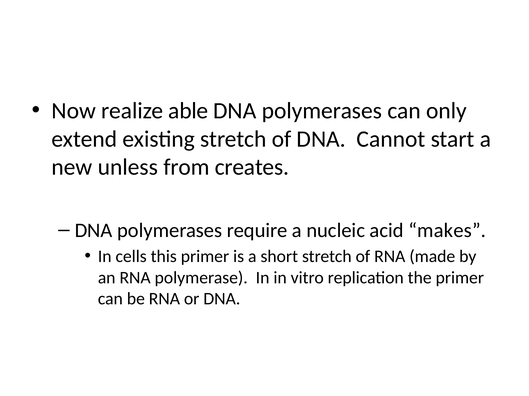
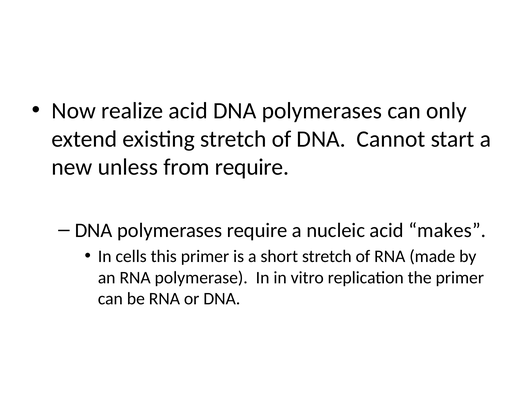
realize able: able -> acid
from creates: creates -> require
